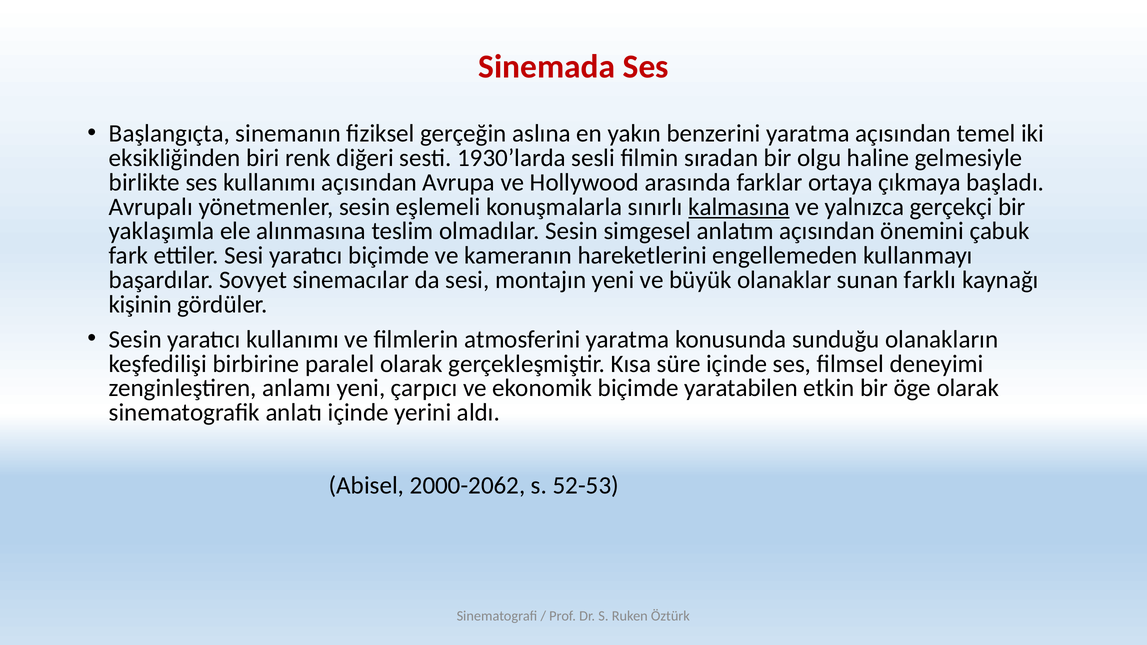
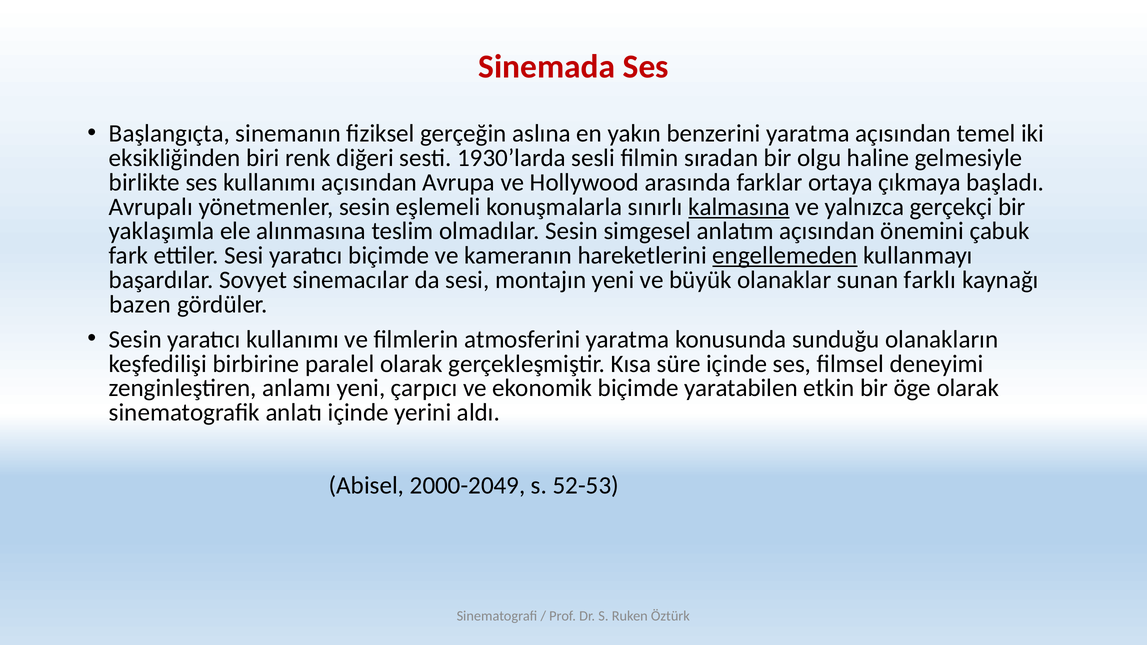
engellemeden underline: none -> present
kişinin: kişinin -> bazen
2000-2062: 2000-2062 -> 2000-2049
